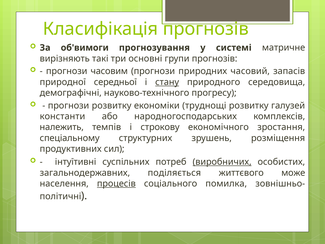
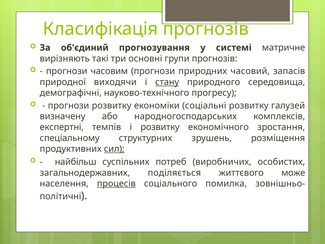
об'вимоги: об'вимоги -> об'єдиний
середньої: середньої -> виходячи
труднощі: труднощі -> соціальні
константи: константи -> визначену
належить: належить -> експертні
і строкову: строкову -> розвитку
сил underline: none -> present
інтуїтивні: інтуїтивні -> найбільш
виробничих underline: present -> none
